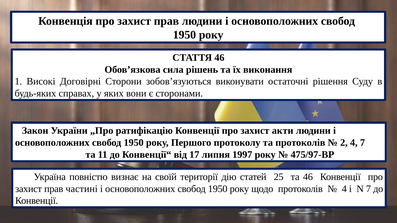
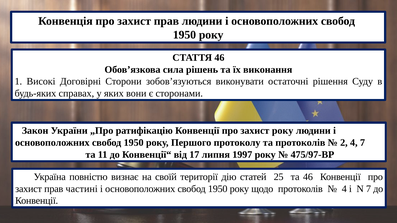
захист акти: акти -> року
